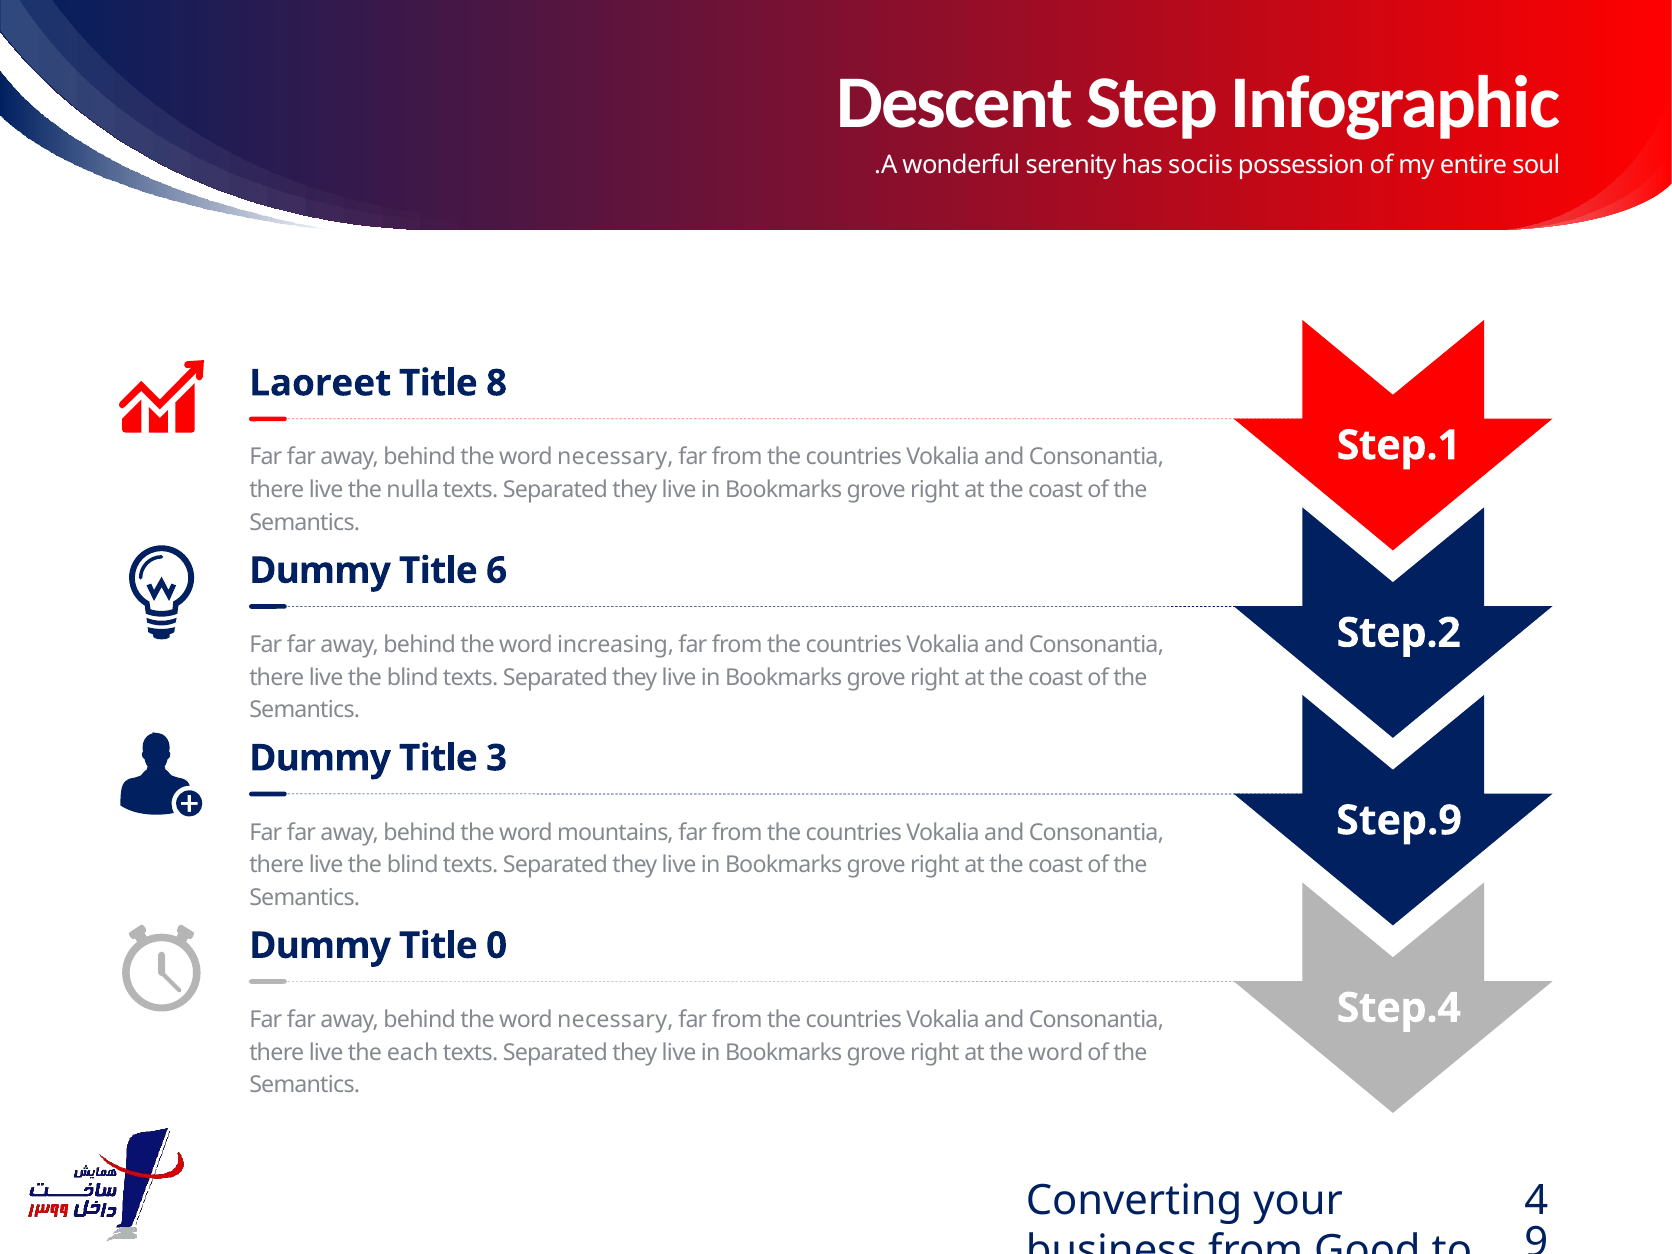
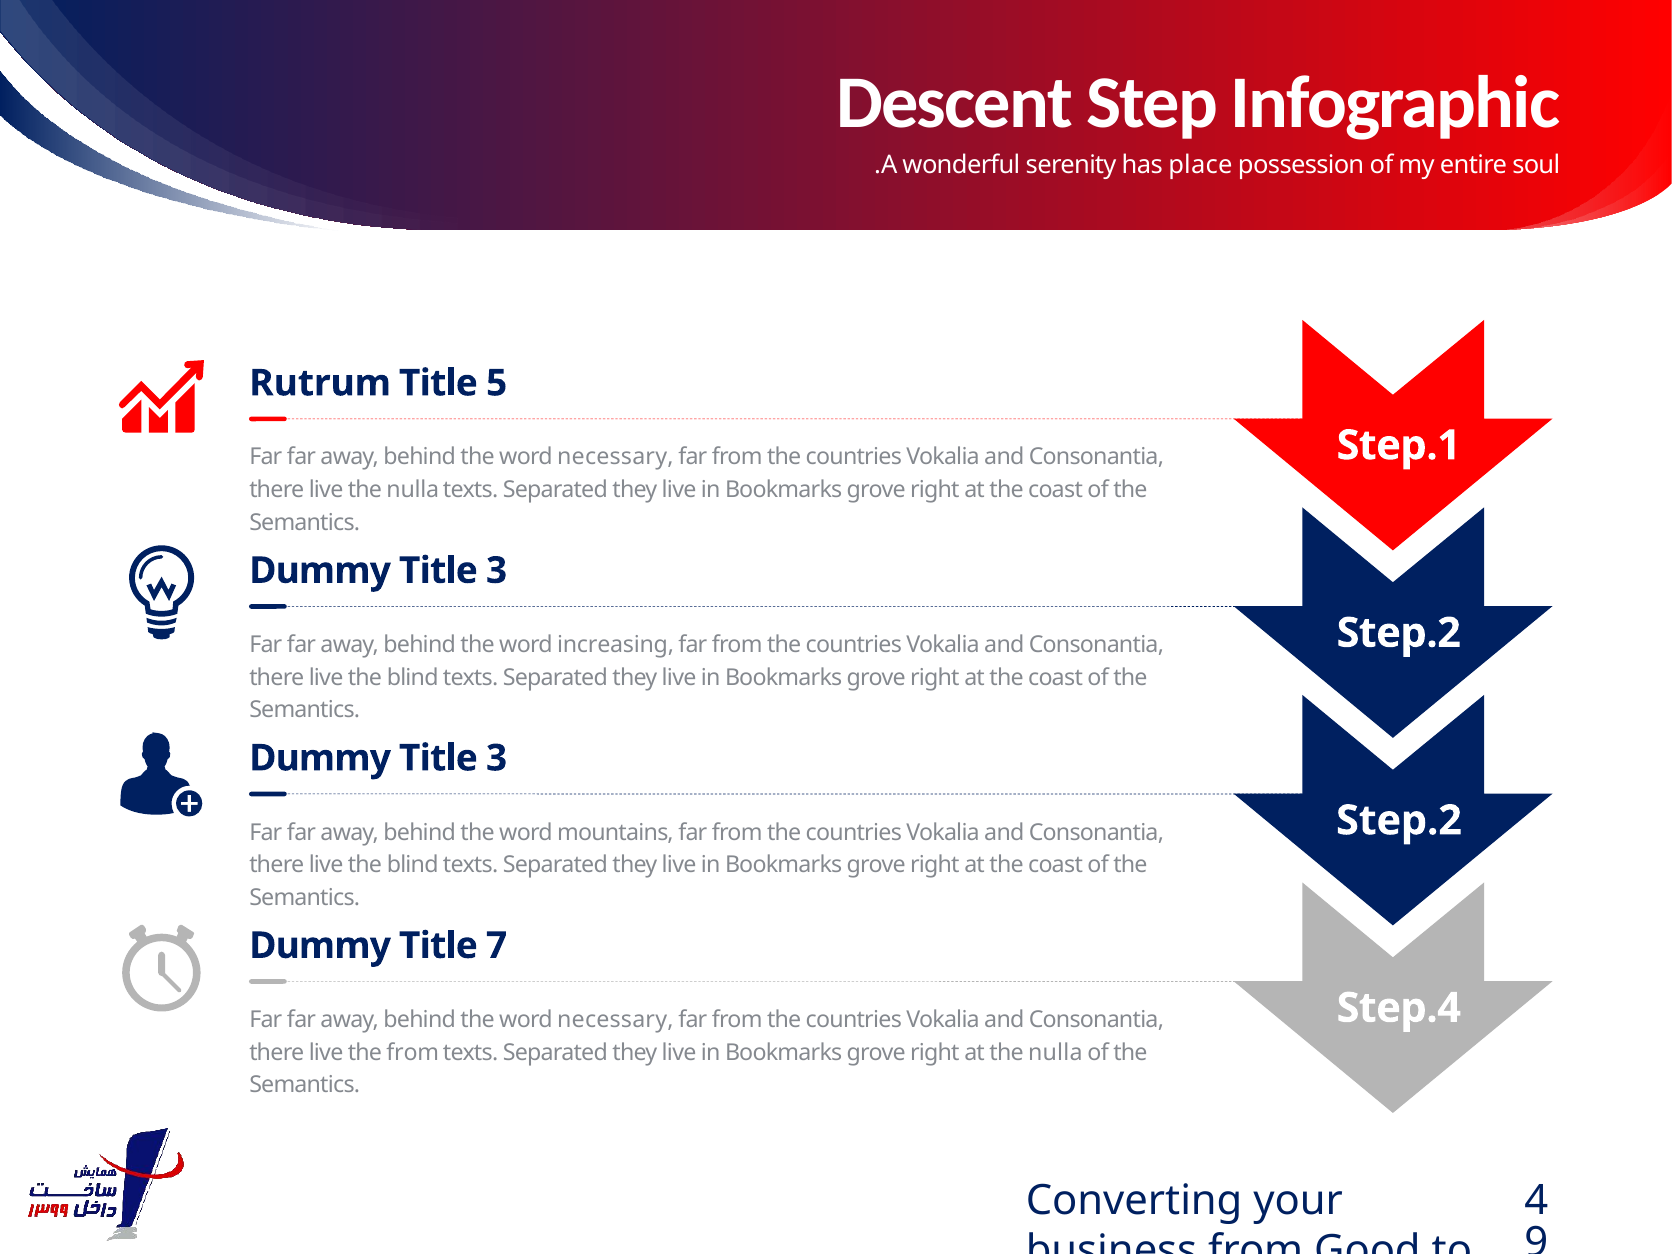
sociis: sociis -> place
Laoreet: Laoreet -> Rutrum
8: 8 -> 5
6 at (497, 571): 6 -> 3
Step.9 at (1399, 821): Step.9 -> Step.2
0: 0 -> 7
the each: each -> from
at the word: word -> nulla
